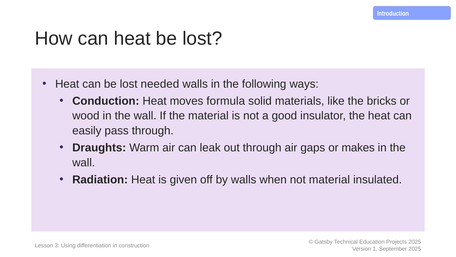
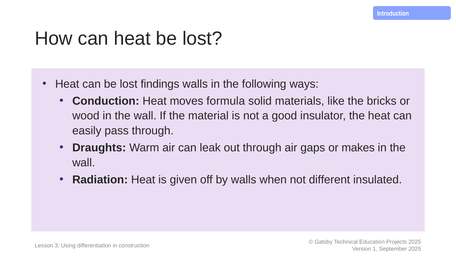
needed: needed -> findings
not material: material -> different
